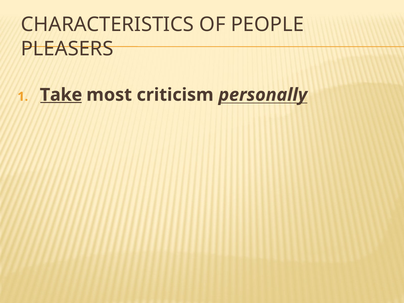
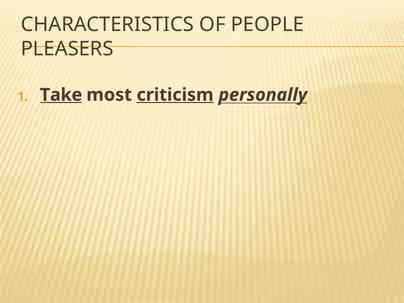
criticism underline: none -> present
